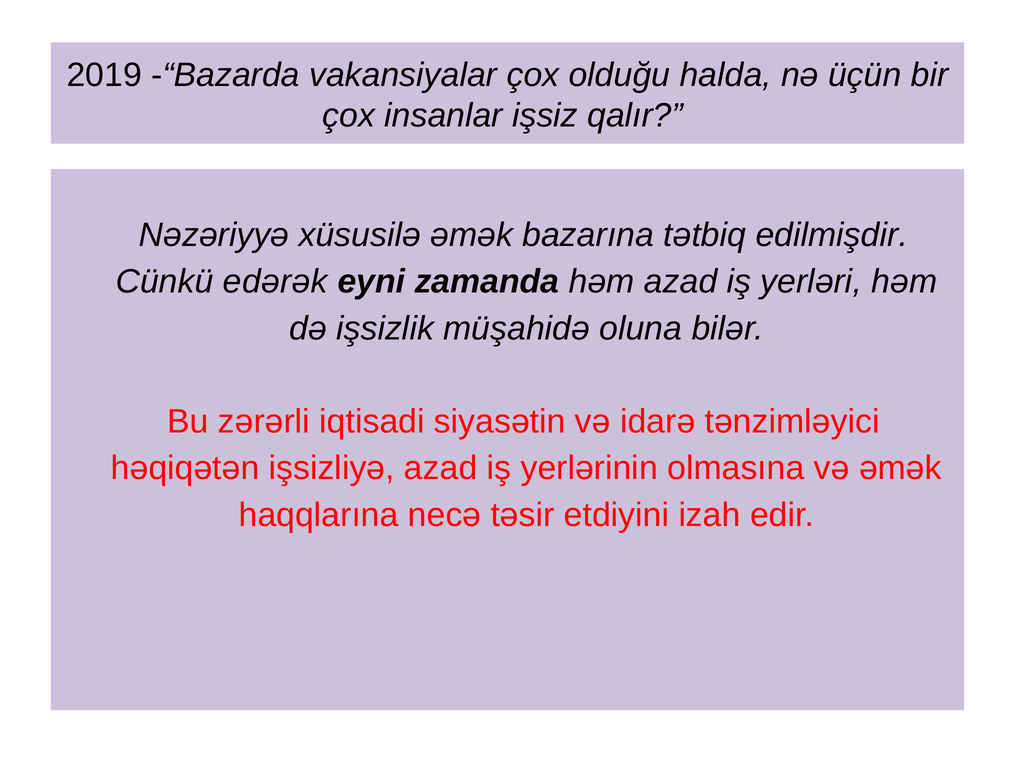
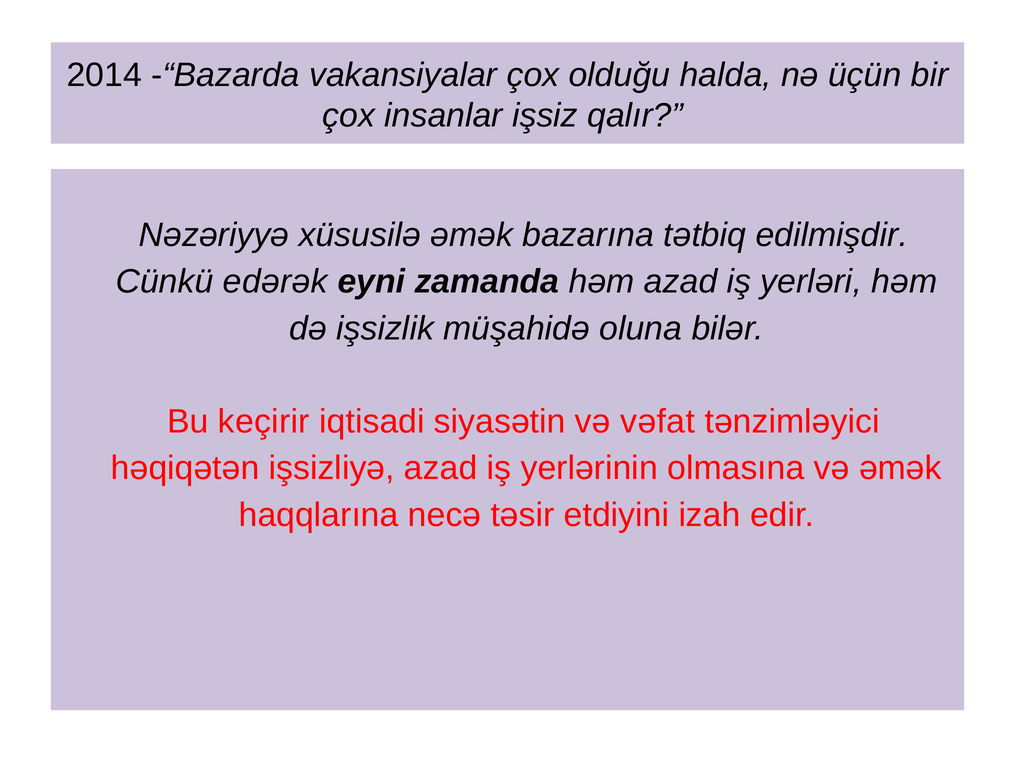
2019: 2019 -> 2014
zərərli: zərərli -> keçirir
idarə: idarə -> vəfat
